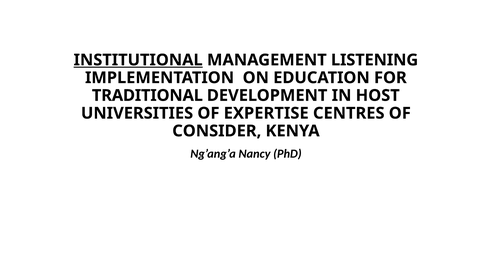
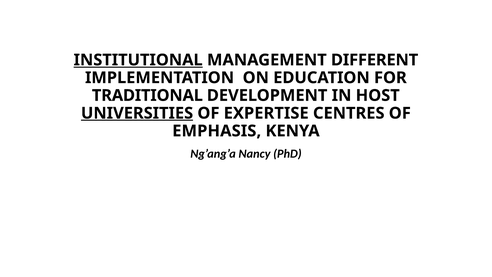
LISTENING: LISTENING -> DIFFERENT
UNIVERSITIES underline: none -> present
CONSIDER: CONSIDER -> EMPHASIS
